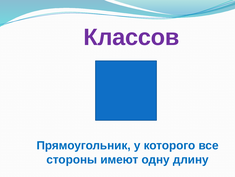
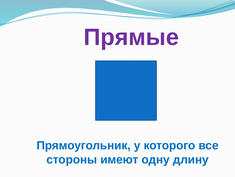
Классов: Классов -> Прямые
